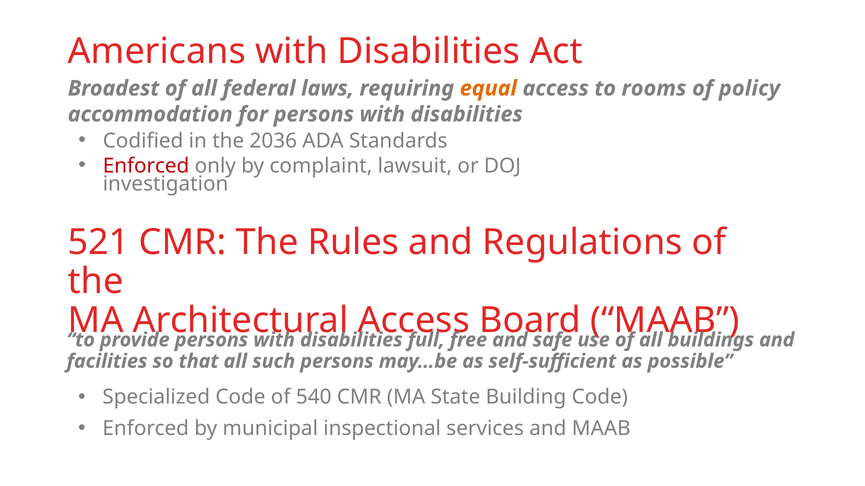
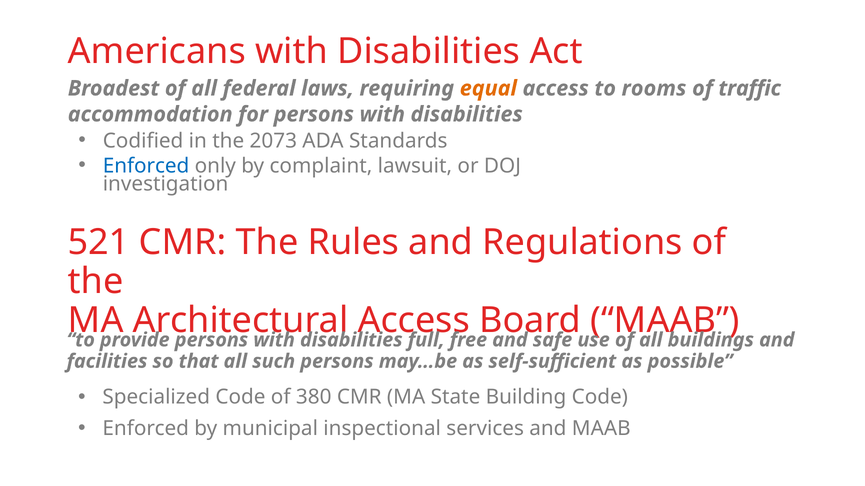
policy: policy -> traffic
2036: 2036 -> 2073
Enforced at (146, 166) colour: red -> blue
540: 540 -> 380
